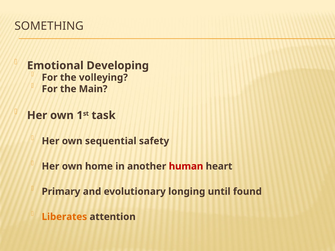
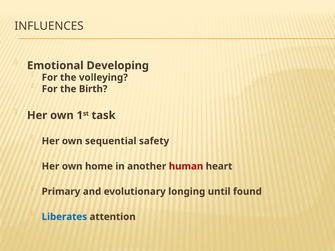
SOMETHING: SOMETHING -> INFLUENCES
Main: Main -> Birth
Liberates colour: orange -> blue
